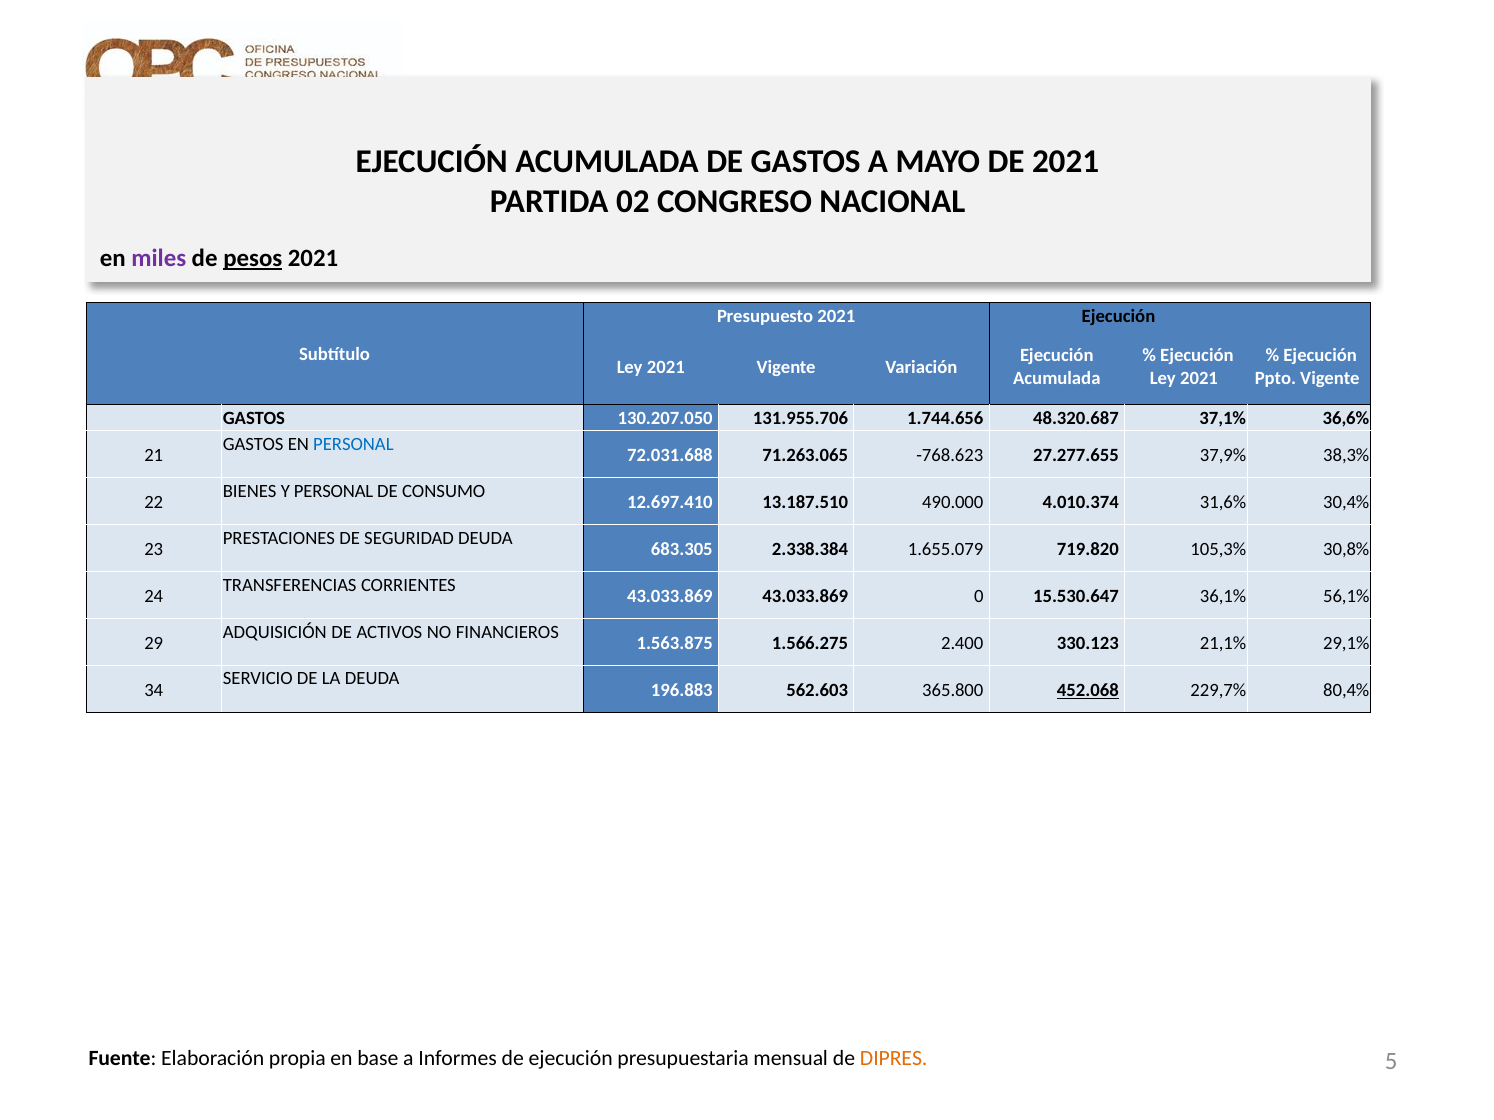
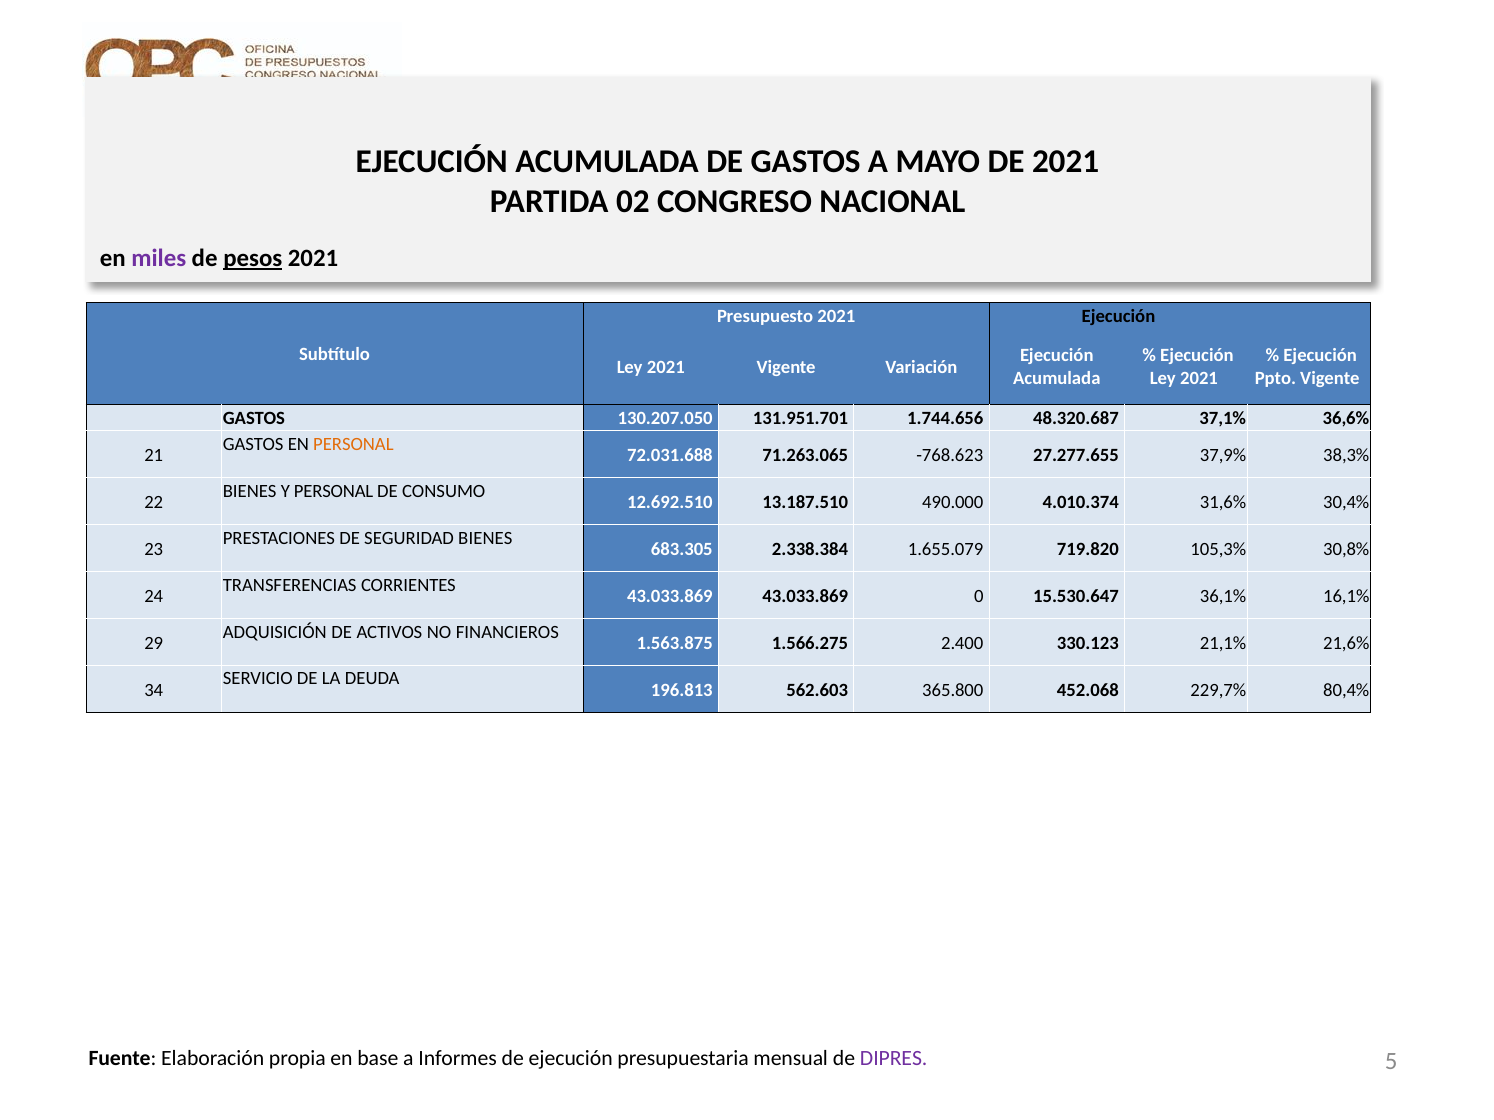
131.955.706: 131.955.706 -> 131.951.701
PERSONAL at (353, 444) colour: blue -> orange
12.697.410: 12.697.410 -> 12.692.510
SEGURIDAD DEUDA: DEUDA -> BIENES
56,1%: 56,1% -> 16,1%
29,1%: 29,1% -> 21,6%
196.883: 196.883 -> 196.813
452.068 underline: present -> none
DIPRES colour: orange -> purple
